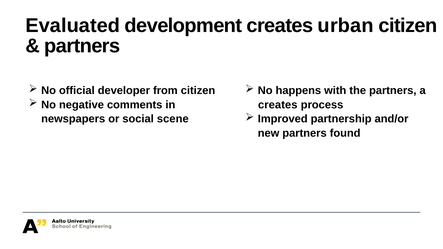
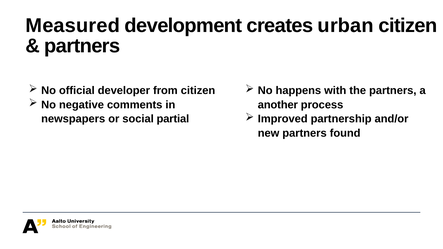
Evaluated: Evaluated -> Measured
creates at (278, 105): creates -> another
scene: scene -> partial
